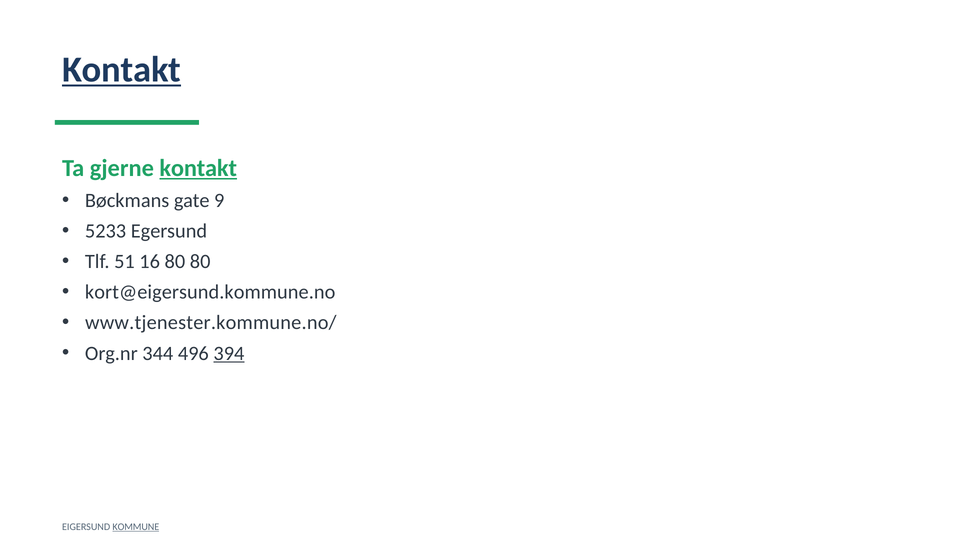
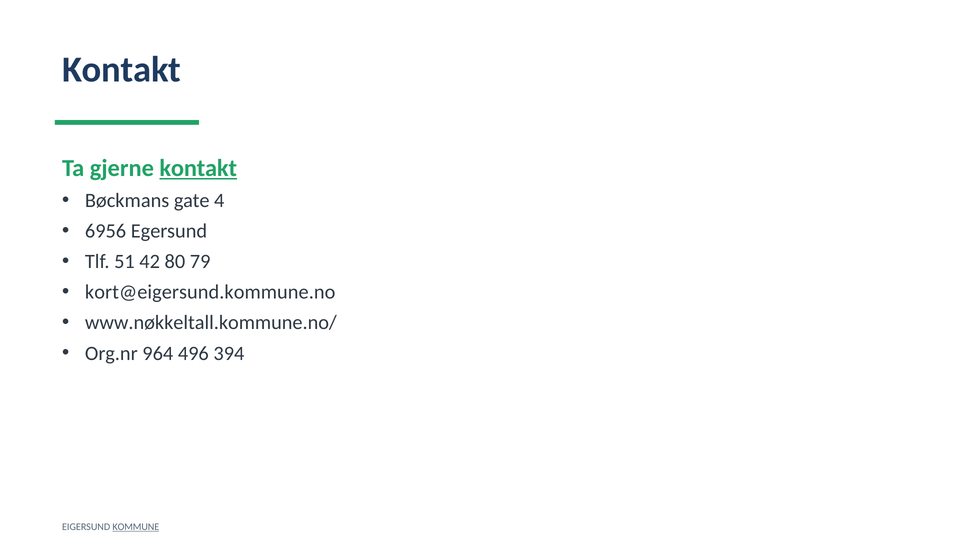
Kontakt at (122, 70) underline: present -> none
9: 9 -> 4
5233: 5233 -> 6956
16: 16 -> 42
80 80: 80 -> 79
www.tjenester.kommune.no/: www.tjenester.kommune.no/ -> www.nøkkeltall.kommune.no/
344: 344 -> 964
394 underline: present -> none
